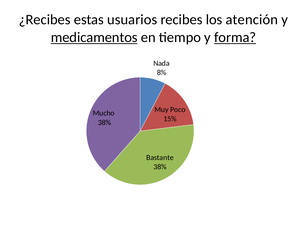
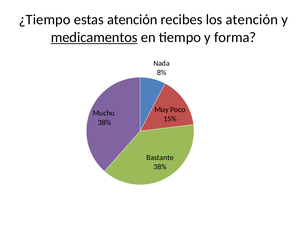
¿Recibes: ¿Recibes -> ¿Tiempo
estas usuarios: usuarios -> atención
forma underline: present -> none
